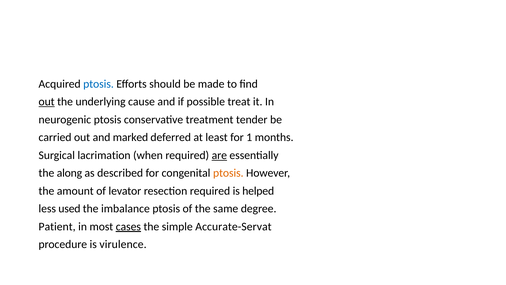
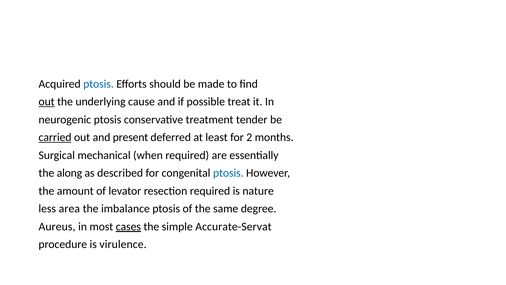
carried underline: none -> present
marked: marked -> present
1: 1 -> 2
lacrimation: lacrimation -> mechanical
are underline: present -> none
ptosis at (228, 173) colour: orange -> blue
helped: helped -> nature
used: used -> area
Patient: Patient -> Aureus
